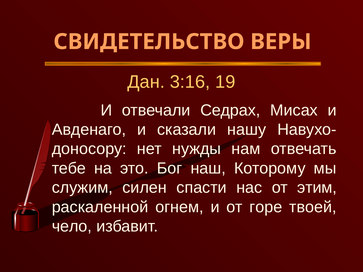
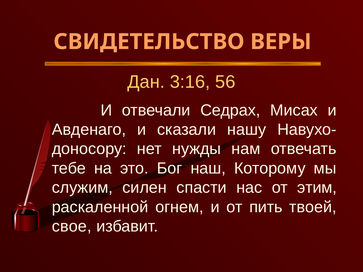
19: 19 -> 56
горе: горе -> пить
чело: чело -> свое
